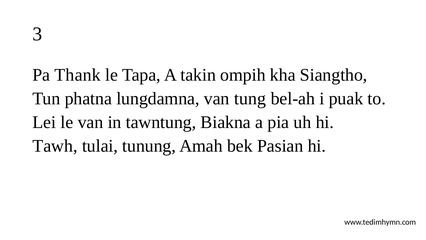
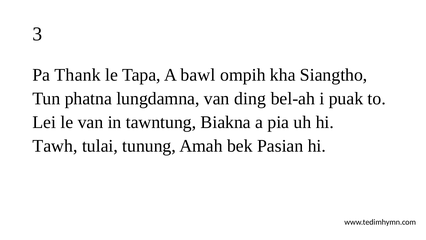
takin: takin -> bawl
tung: tung -> ding
